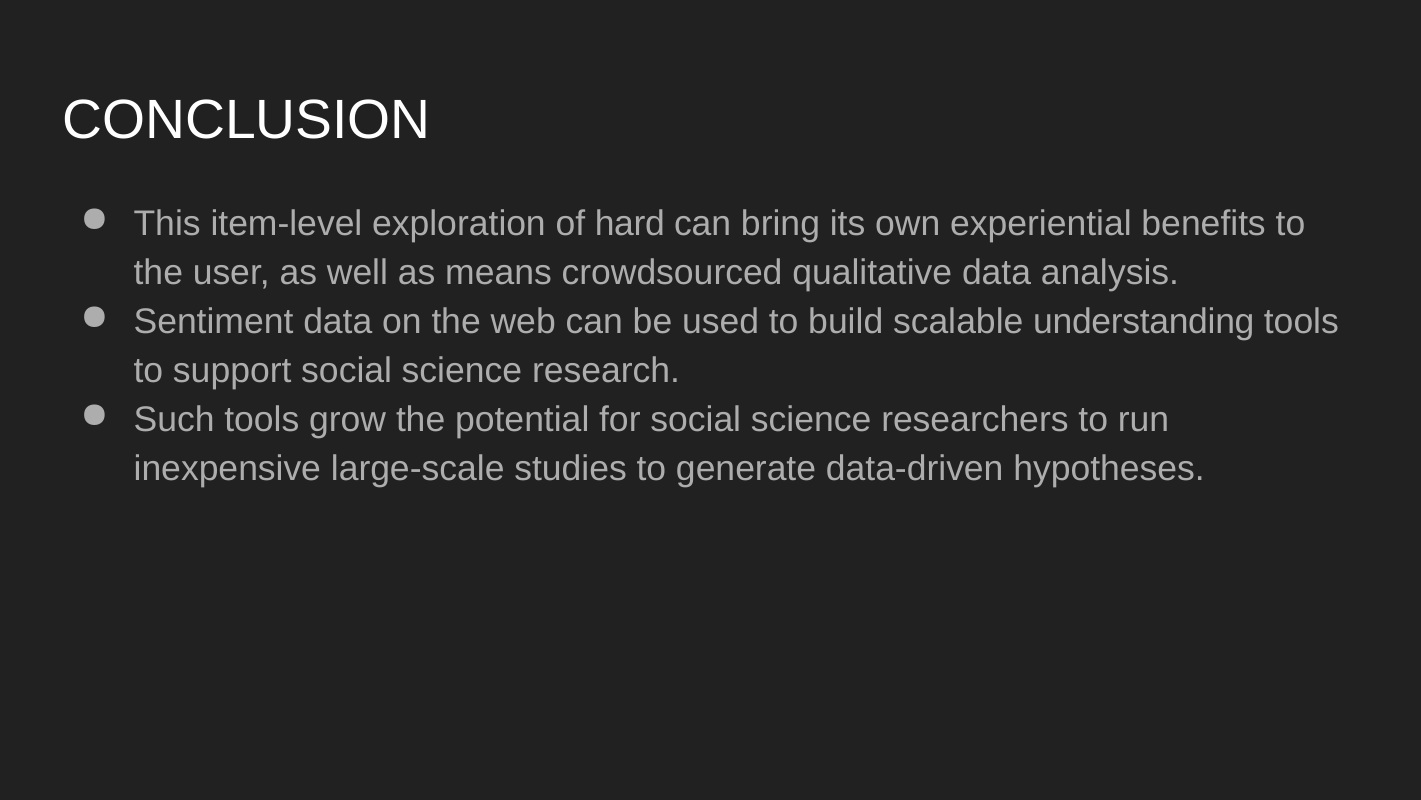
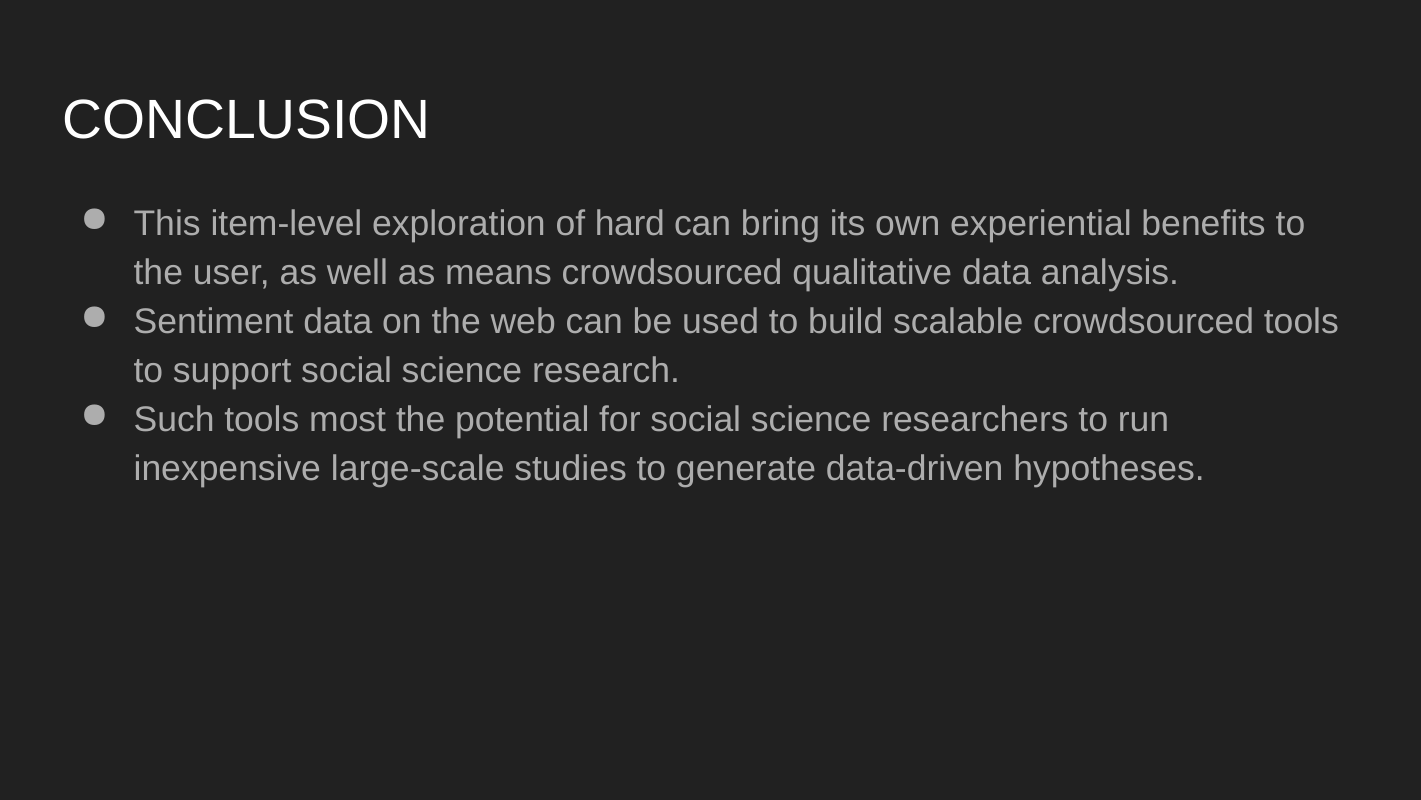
scalable understanding: understanding -> crowdsourced
grow: grow -> most
